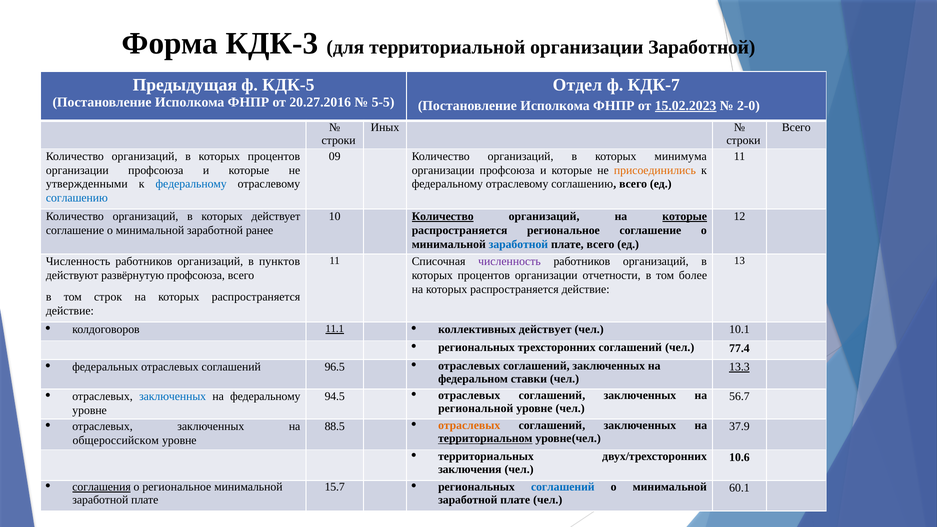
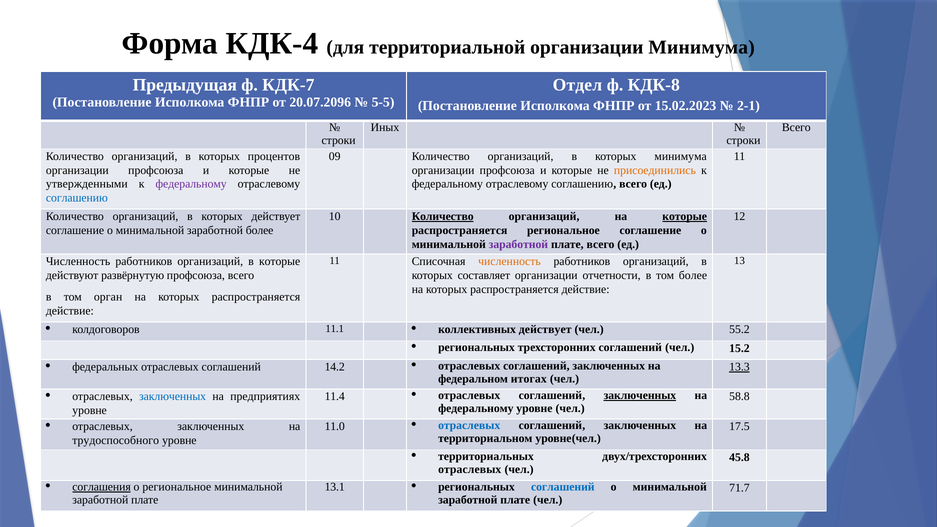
КДК-3: КДК-3 -> КДК-4
организации Заработной: Заработной -> Минимума
КДК-5: КДК-5 -> КДК-7
КДК-7: КДК-7 -> КДК-8
20.27.2016: 20.27.2016 -> 20.07.2096
15.02.2023 underline: present -> none
2-0: 2-0 -> 2-1
федеральному at (191, 184) colour: blue -> purple
заработной ранее: ранее -> более
заработной at (518, 244) colour: blue -> purple
численность at (509, 261) colour: purple -> orange
в пунктов: пунктов -> которые
процентов at (484, 275): процентов -> составляет
строк: строк -> орган
11.1 underline: present -> none
10.1: 10.1 -> 55.2
77.4: 77.4 -> 15.2
96.5: 96.5 -> 14.2
ставки: ставки -> итогах
на федеральному: федеральному -> предприятиях
94.5: 94.5 -> 11.4
заключенных at (640, 396) underline: none -> present
56.7: 56.7 -> 58.8
региональной at (476, 409): региональной -> федеральному
88.5: 88.5 -> 11.0
отраслевых at (469, 426) colour: orange -> blue
37.9: 37.9 -> 17.5
территориальном underline: present -> none
общероссийском: общероссийском -> трудоспособного
10.6: 10.6 -> 45.8
заключения at (470, 469): заключения -> отраслевых
15.7: 15.7 -> 13.1
60.1: 60.1 -> 71.7
